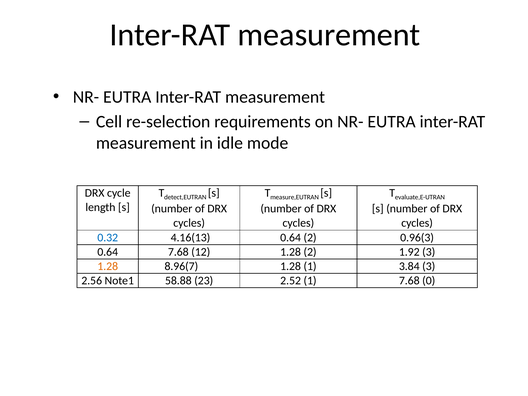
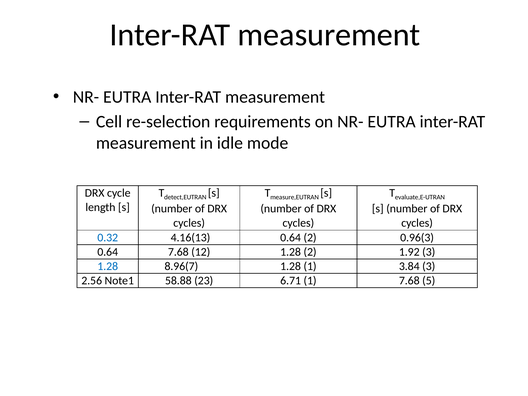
1.28 at (108, 266) colour: orange -> blue
2.52: 2.52 -> 6.71
0: 0 -> 5
